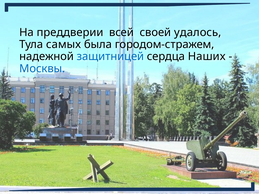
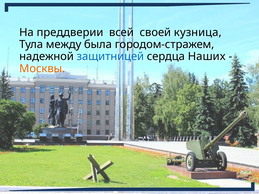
удалось: удалось -> кузница
самых: самых -> между
Москвы colour: blue -> orange
